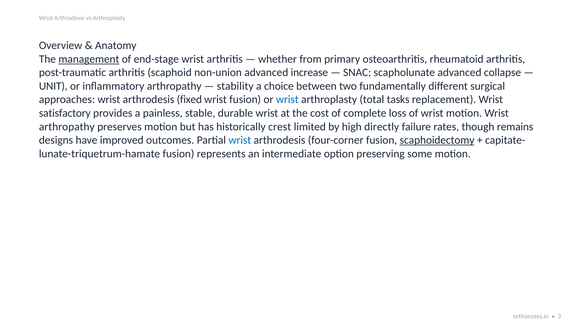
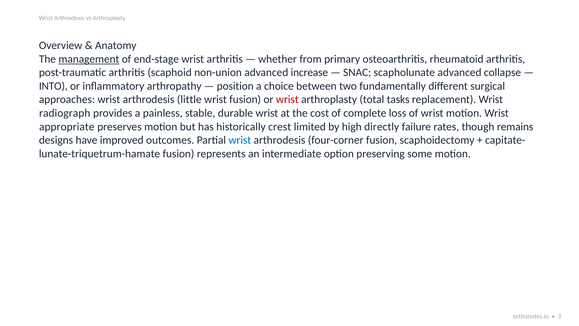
UNIT: UNIT -> INTO
stability: stability -> position
fixed: fixed -> little
wrist at (287, 100) colour: blue -> red
satisfactory: satisfactory -> radiograph
arthropathy at (67, 127): arthropathy -> appropriate
scaphoidectomy underline: present -> none
